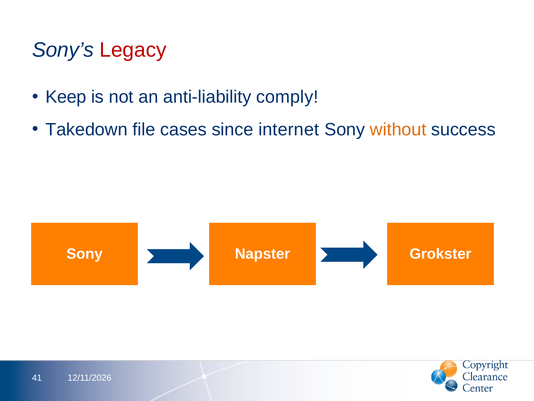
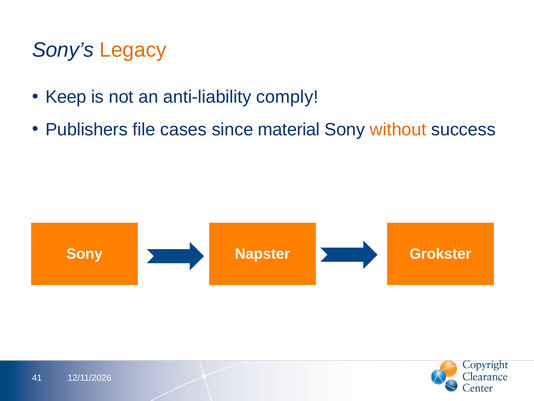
Legacy colour: red -> orange
Takedown: Takedown -> Publishers
internet: internet -> material
